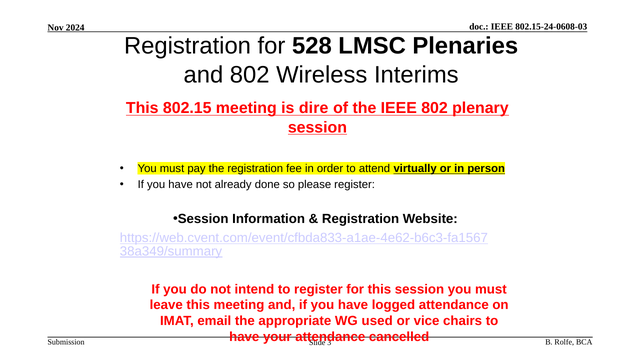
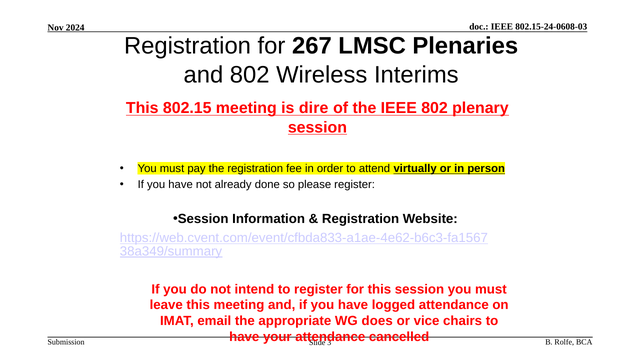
528: 528 -> 267
used: used -> does
